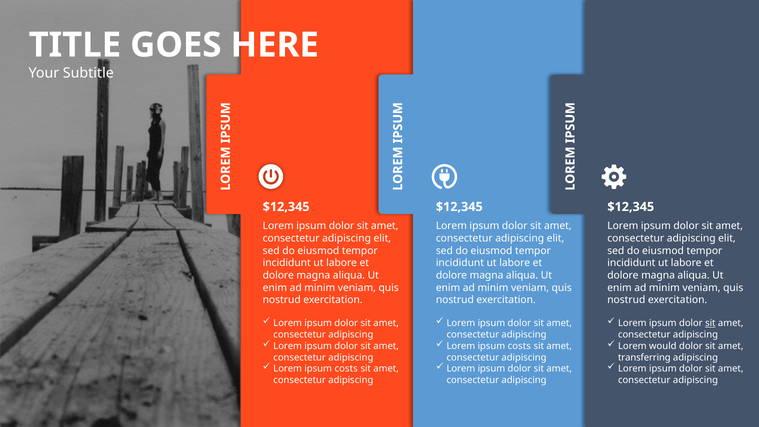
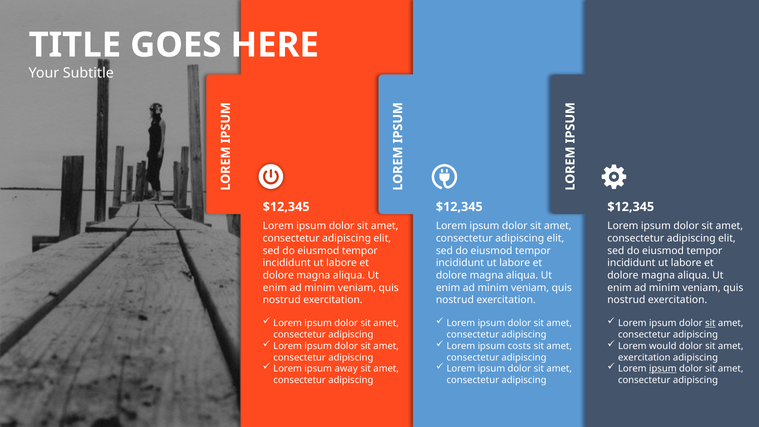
transferring at (644, 357): transferring -> exercitation
costs at (346, 369): costs -> away
ipsum at (663, 369) underline: none -> present
